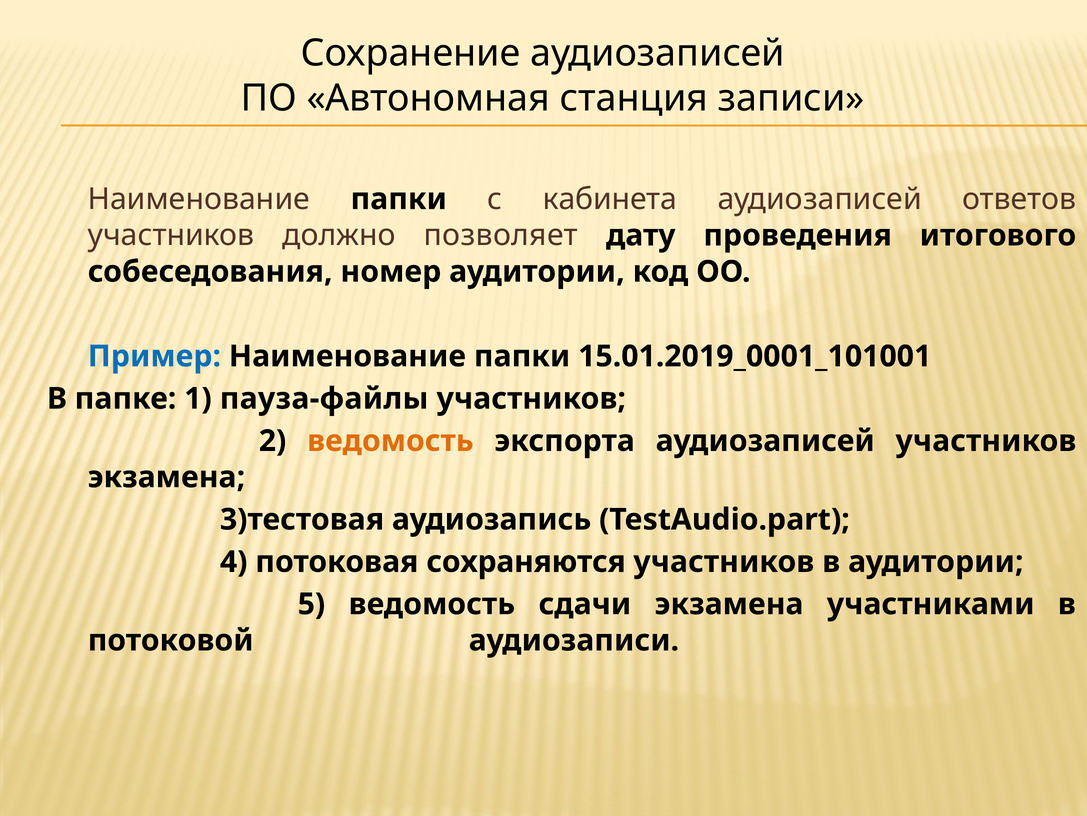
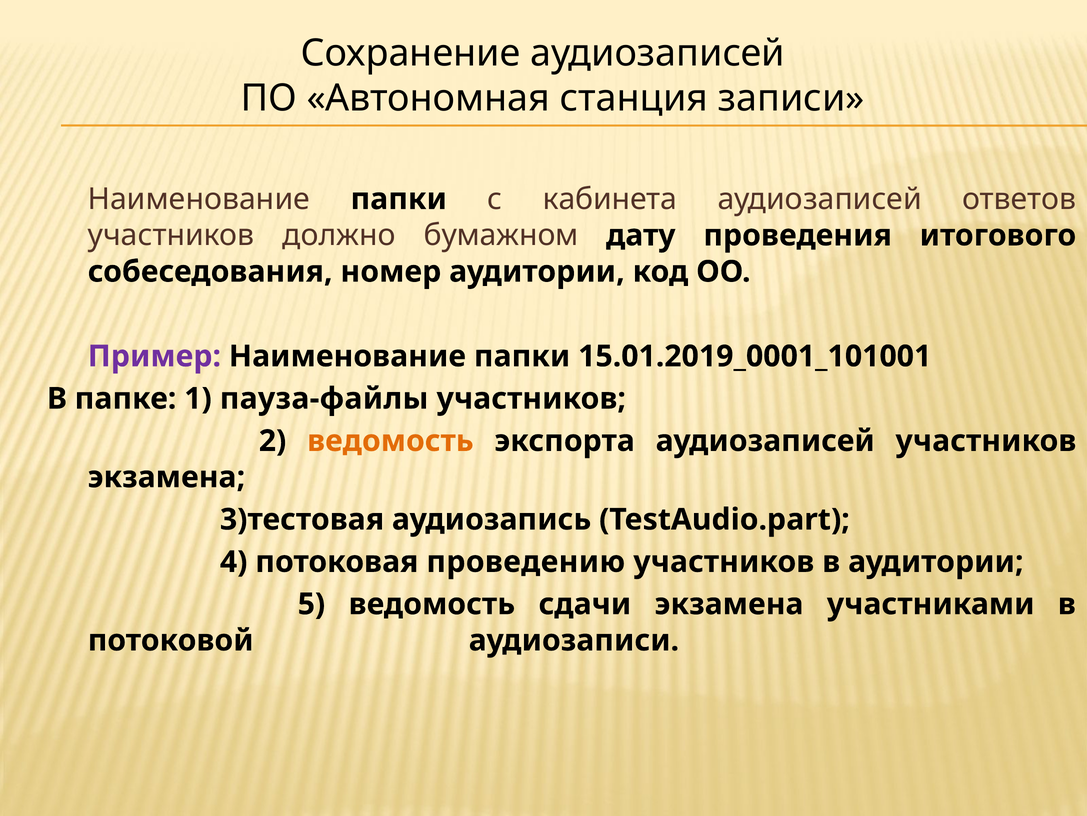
позволяет: позволяет -> бумажном
Пример colour: blue -> purple
сохраняются: сохраняются -> проведению
